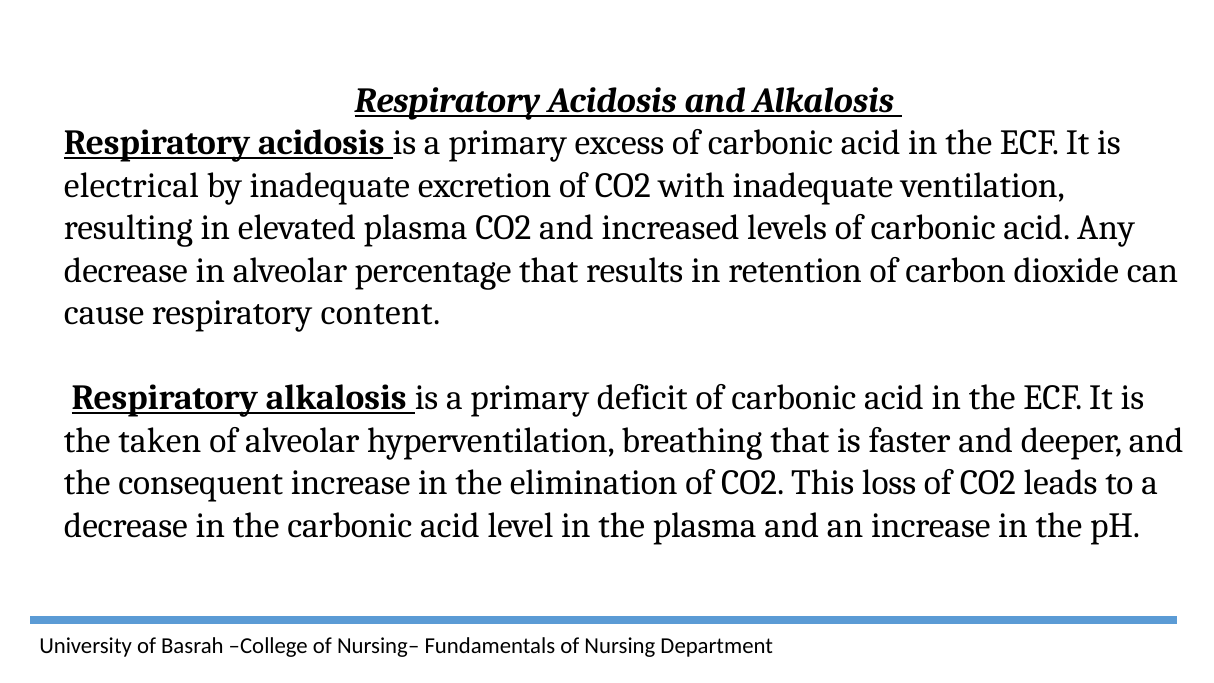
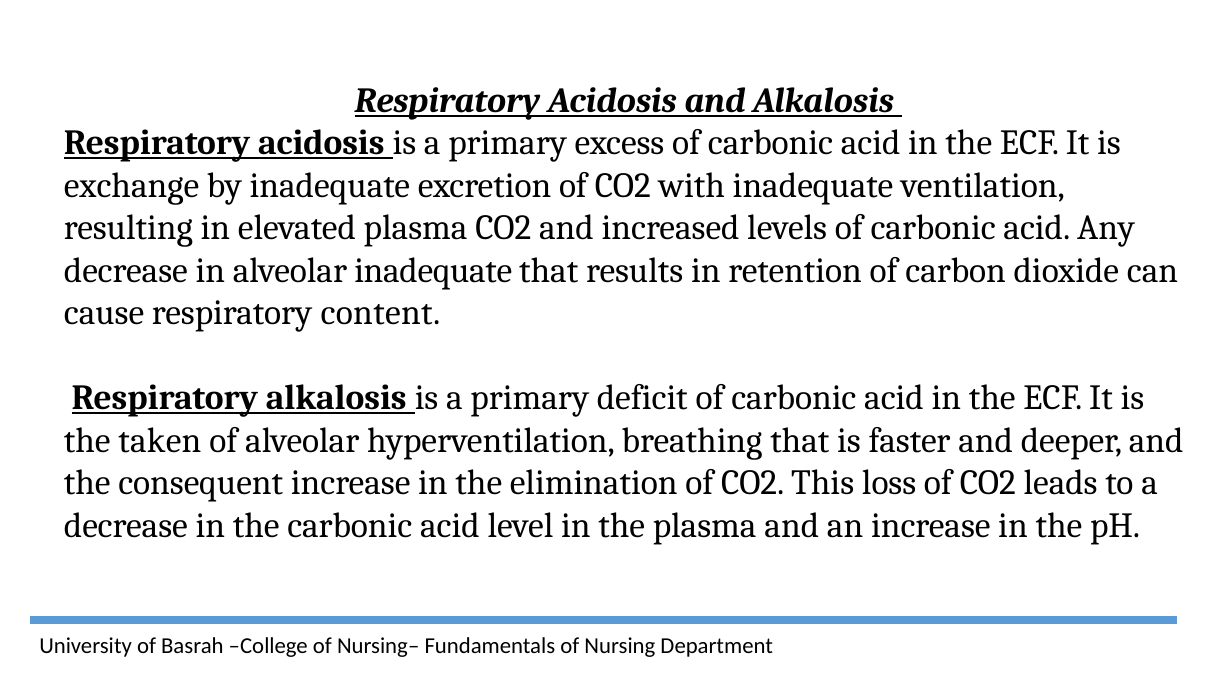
electrical: electrical -> exchange
alveolar percentage: percentage -> inadequate
